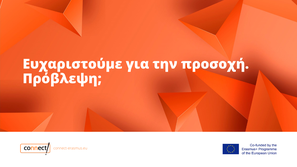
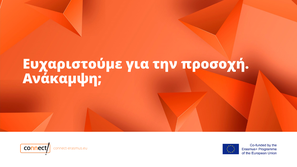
Πρόβλεψη: Πρόβλεψη -> Ανάκαμψη
